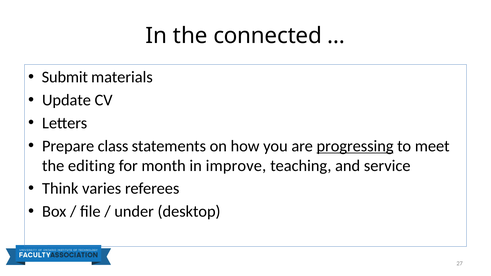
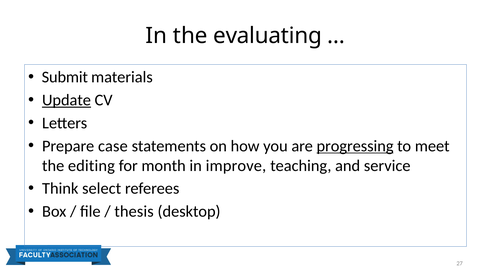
connected: connected -> evaluating
Update underline: none -> present
class: class -> case
varies: varies -> select
under: under -> thesis
